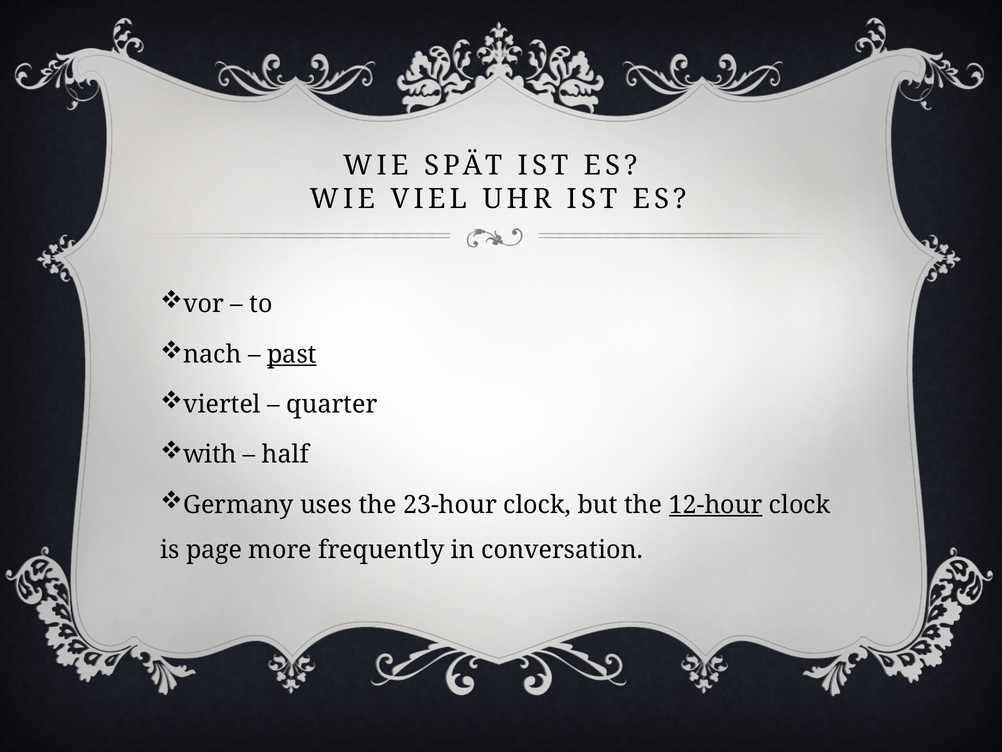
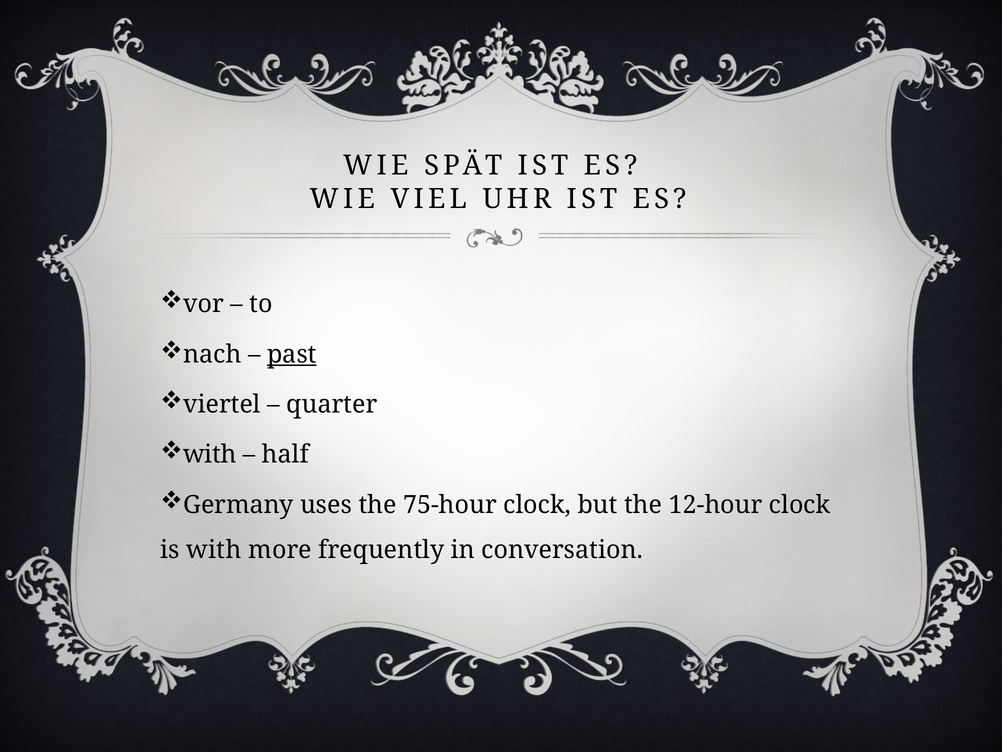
23-hour: 23-hour -> 75-hour
12-hour underline: present -> none
is page: page -> with
